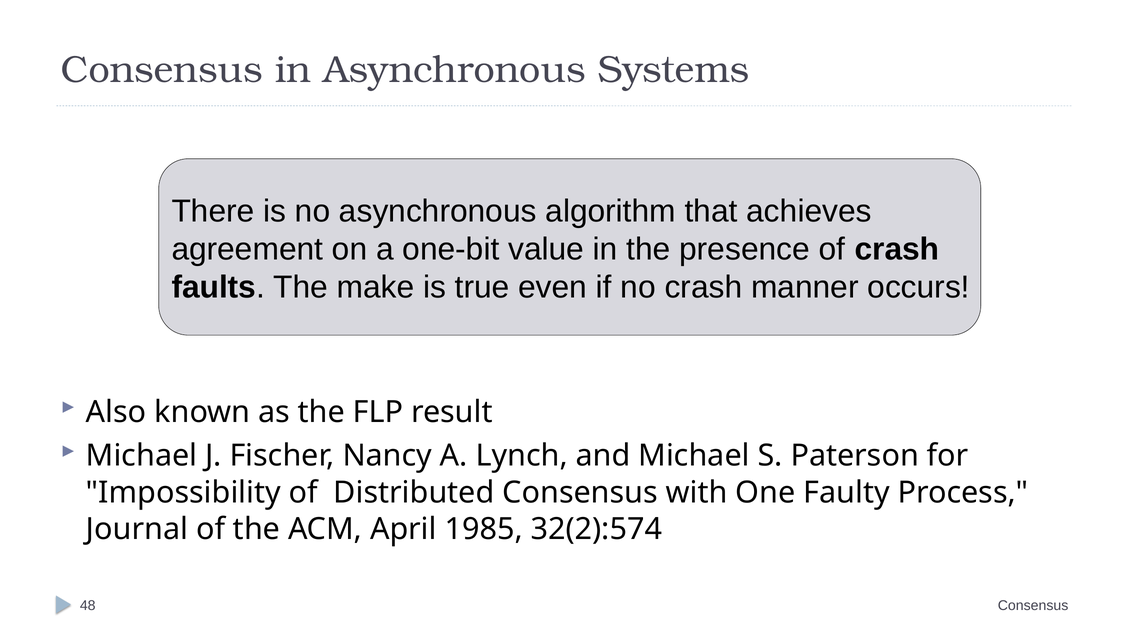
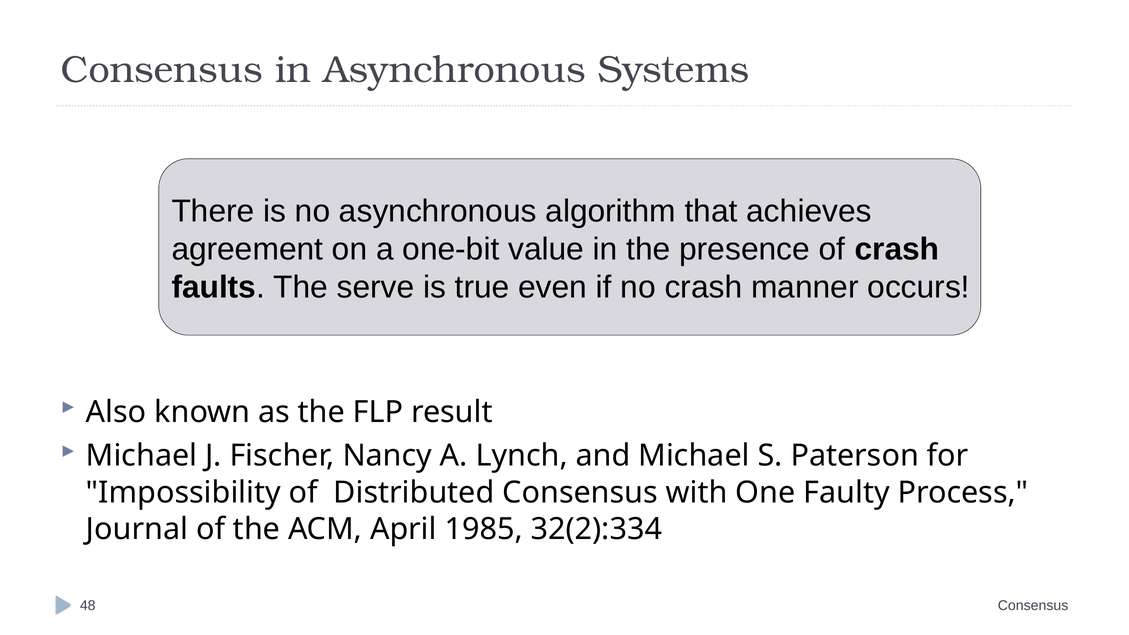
make: make -> serve
32(2):574: 32(2):574 -> 32(2):334
